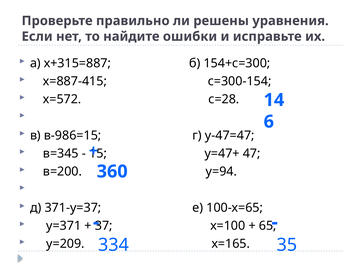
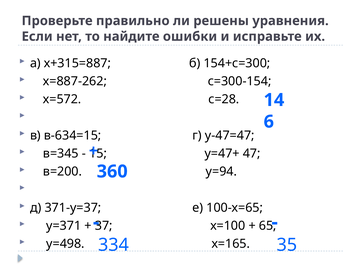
х=887-415: х=887-415 -> х=887-262
в-986=15: в-986=15 -> в-634=15
у=209: у=209 -> у=498
